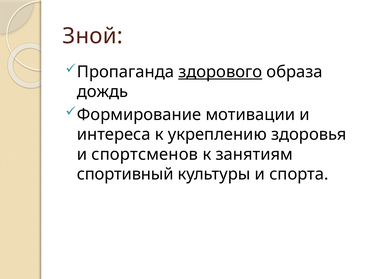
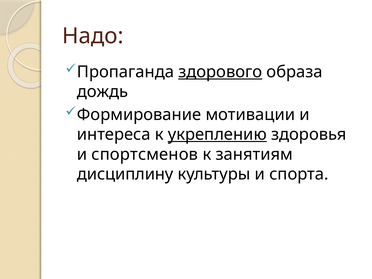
Зной: Зной -> Надо
укреплению underline: none -> present
спортивный: спортивный -> дисциплину
